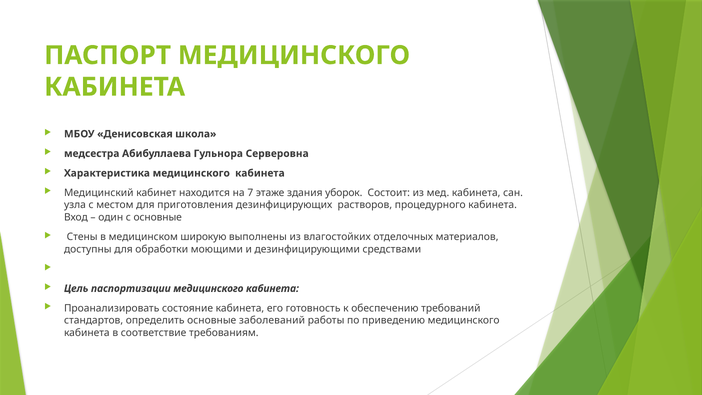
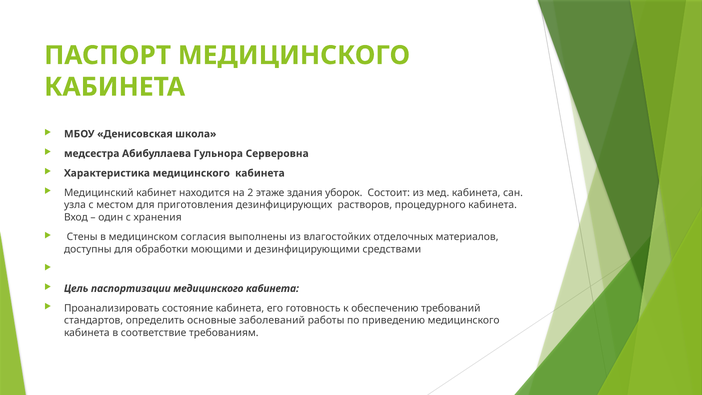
7: 7 -> 2
с основные: основные -> хранения
широкую: широкую -> согласия
